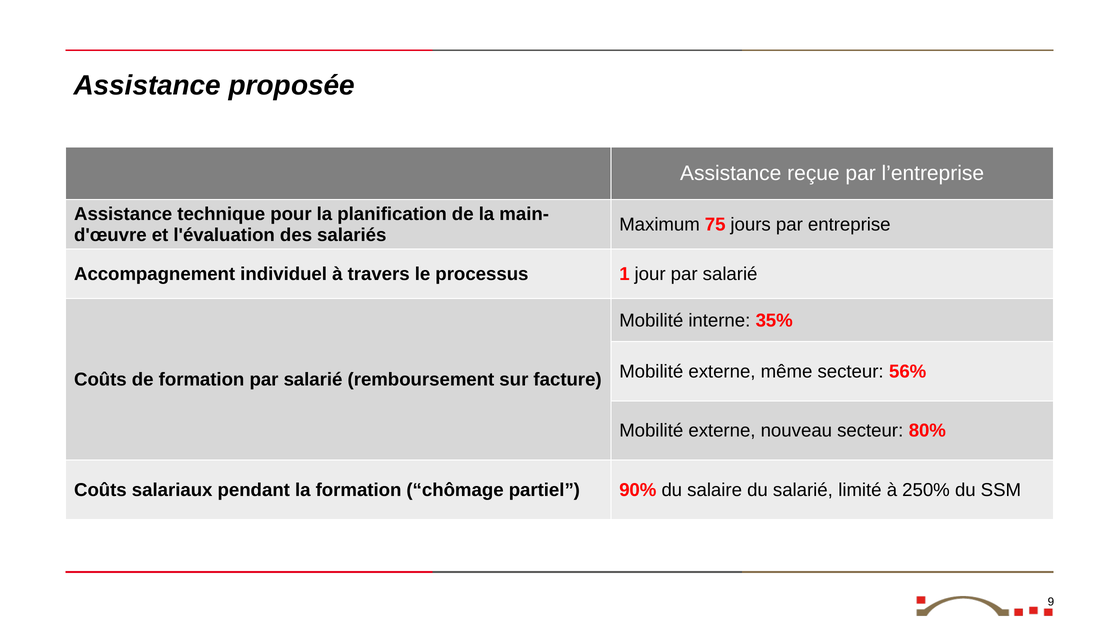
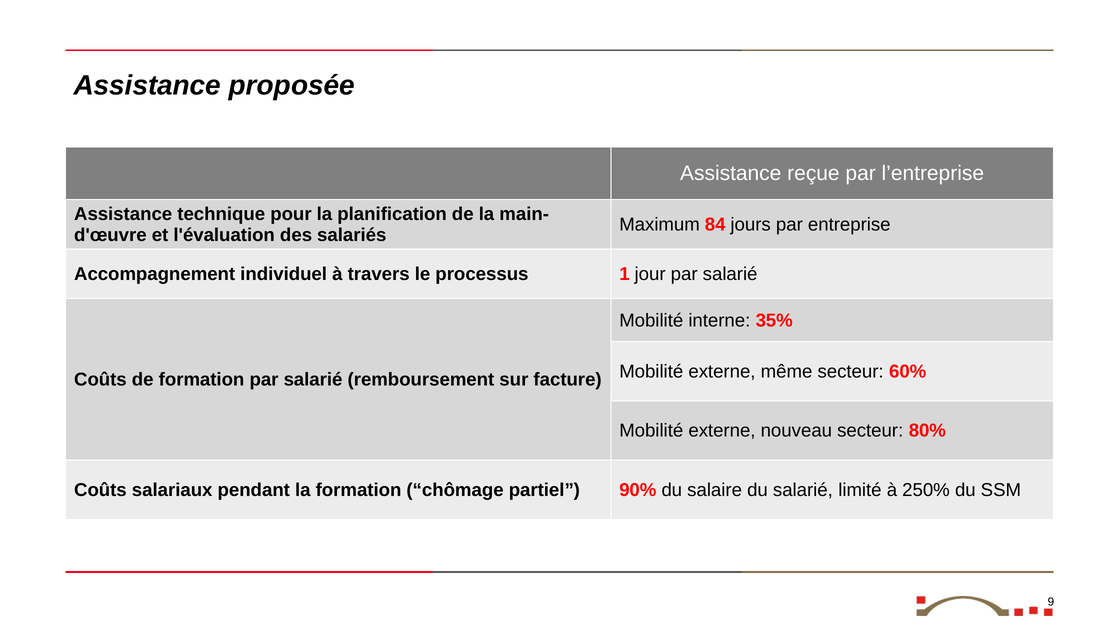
75: 75 -> 84
56%: 56% -> 60%
